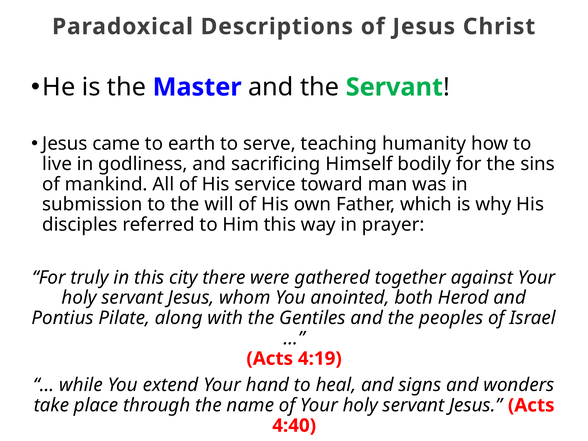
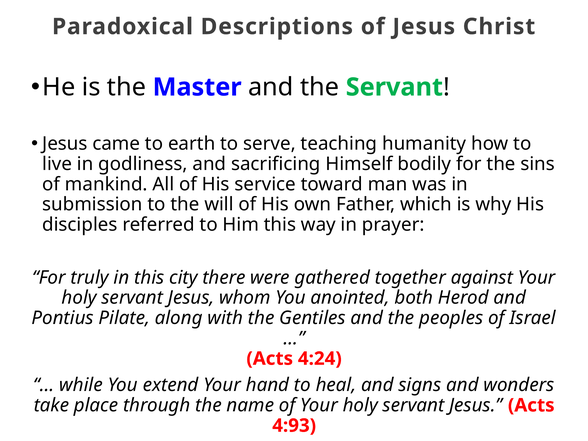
4:19: 4:19 -> 4:24
4:40: 4:40 -> 4:93
